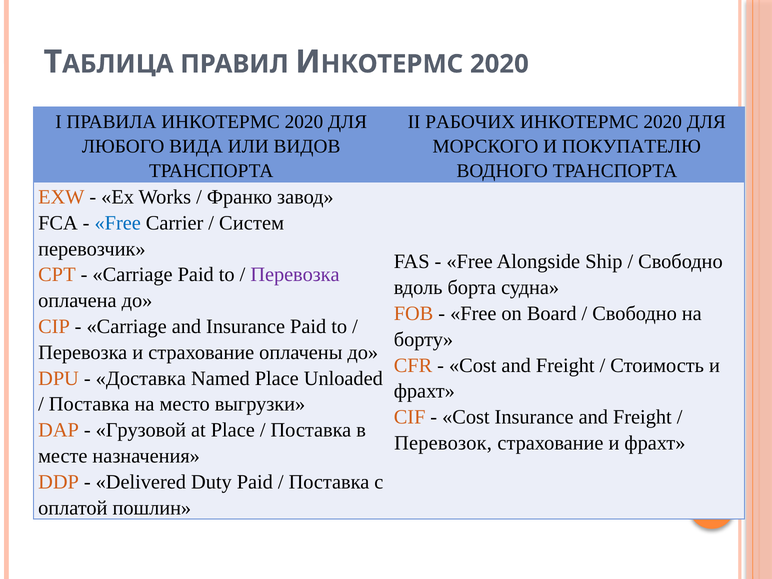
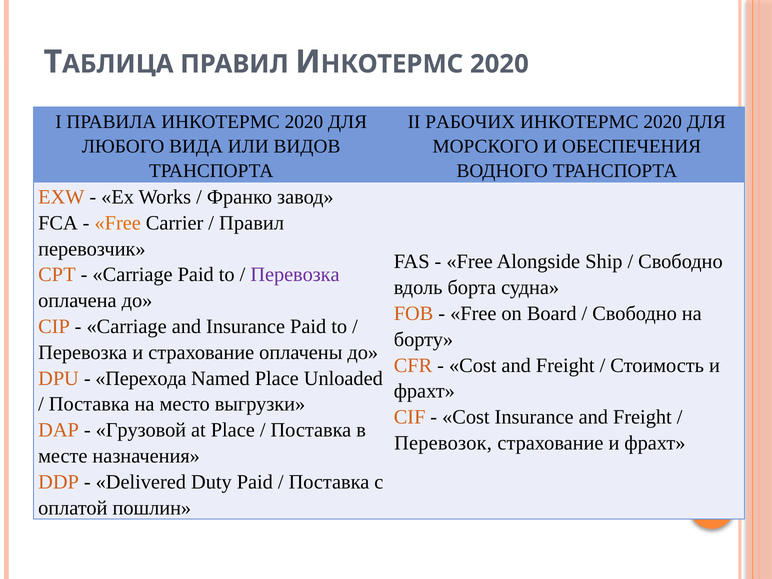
ПОКУПАТЕЛЮ: ПОКУПАТЕЛЮ -> ОБЕСПЕЧЕНИЯ
Free at (118, 223) colour: blue -> orange
Систем at (252, 223): Систем -> Правил
Доставка: Доставка -> Перехода
